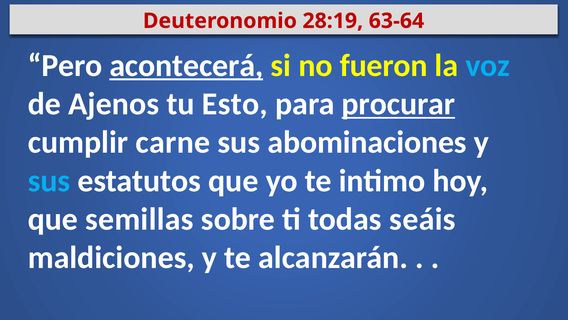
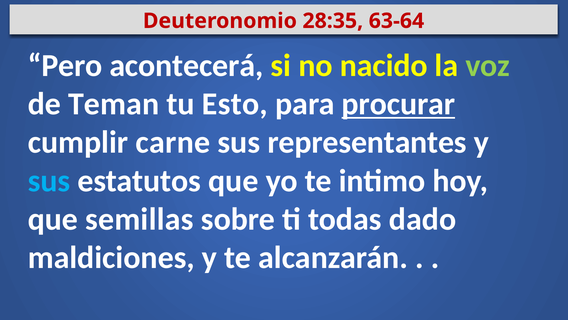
28:19: 28:19 -> 28:35
acontecerá underline: present -> none
fueron: fueron -> nacido
voz colour: light blue -> light green
Ajenos: Ajenos -> Teman
abominaciones: abominaciones -> representantes
seáis: seáis -> dado
